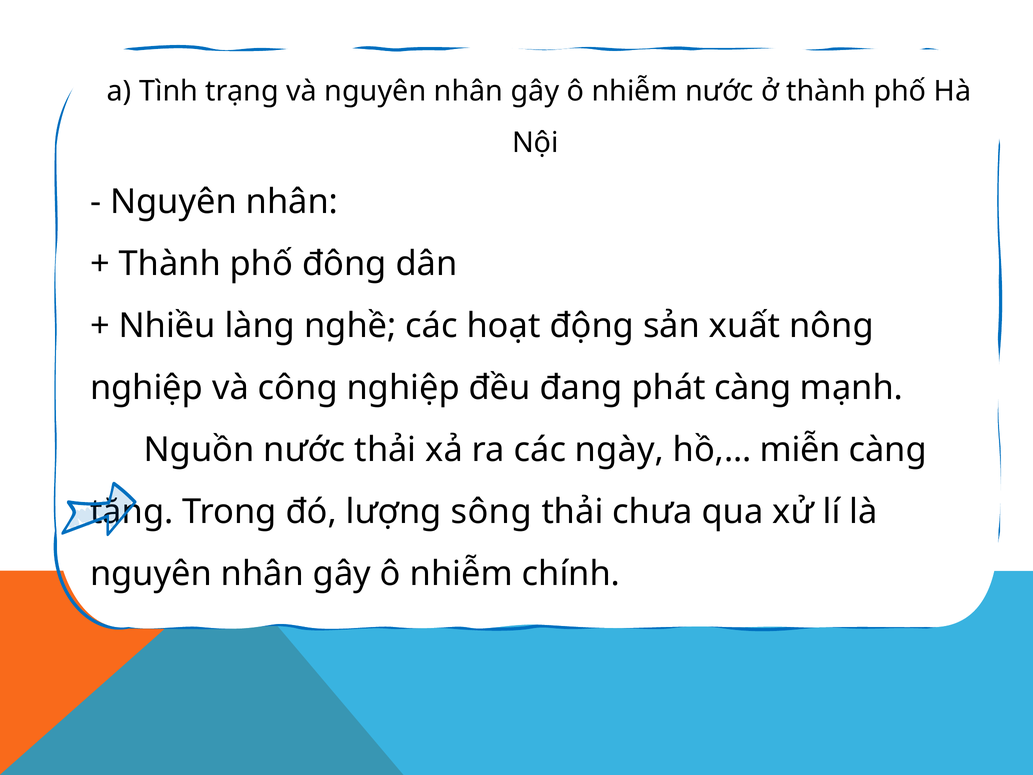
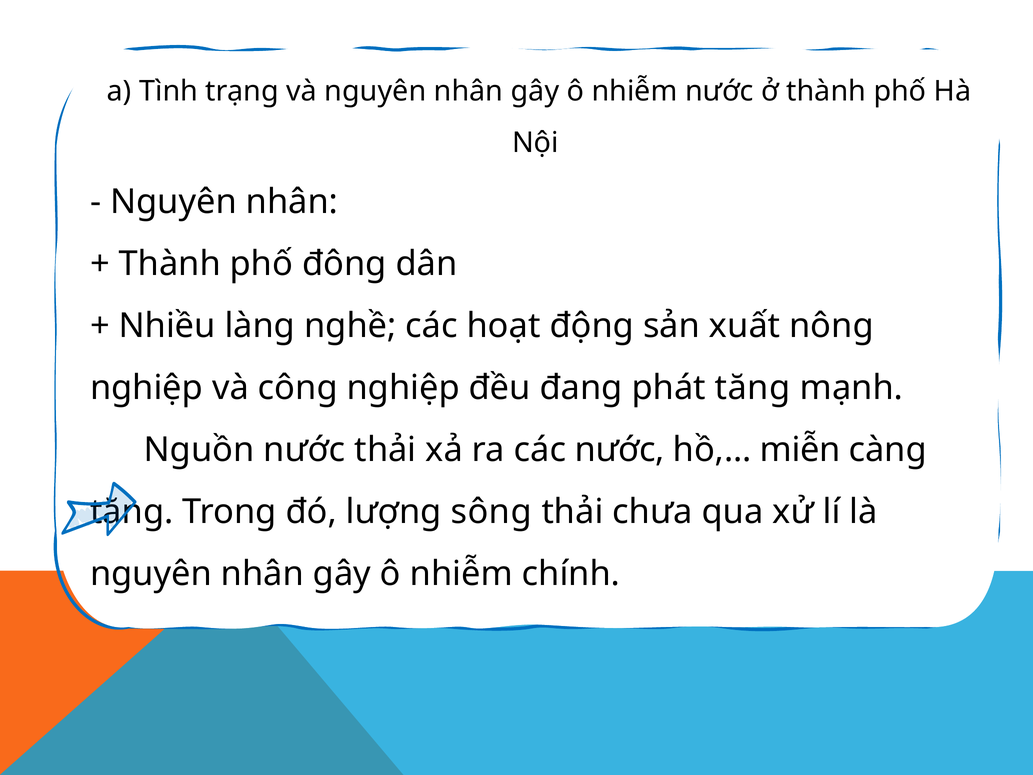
phát càng: càng -> tăng
các ngày: ngày -> nước
